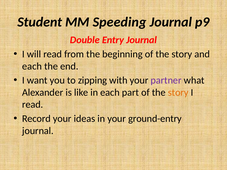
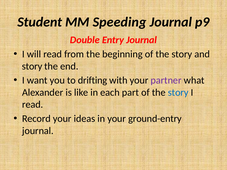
each at (32, 66): each -> story
zipping: zipping -> drifting
story at (178, 93) colour: orange -> blue
